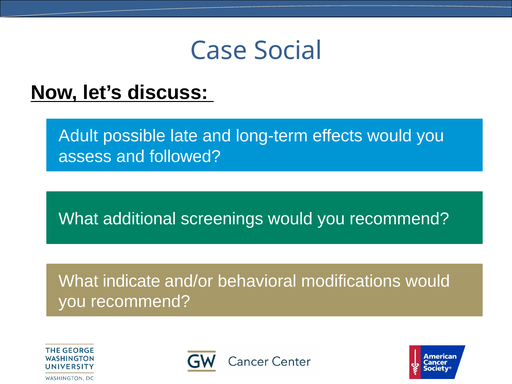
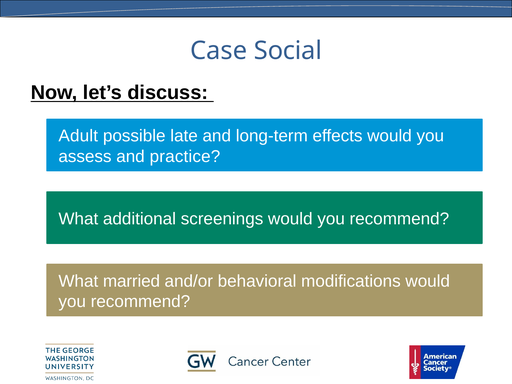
followed: followed -> practice
indicate: indicate -> married
